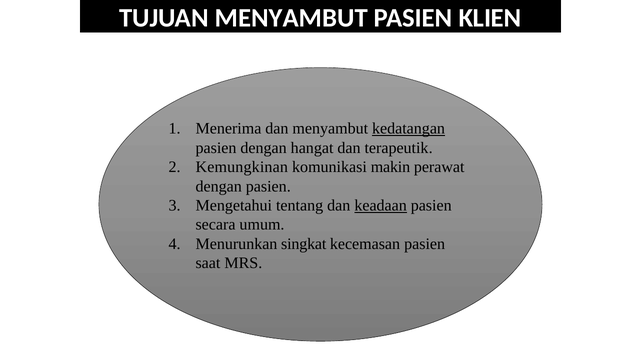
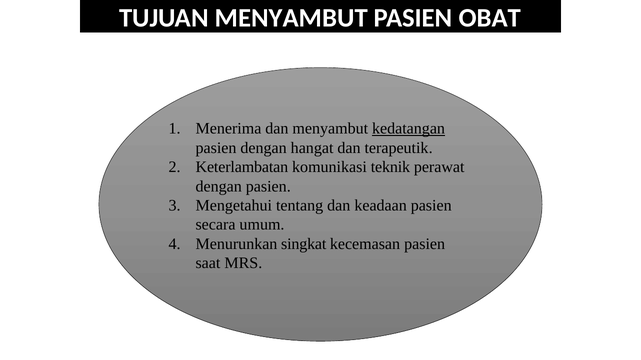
KLIEN: KLIEN -> OBAT
Kemungkinan: Kemungkinan -> Keterlambatan
makin: makin -> teknik
keadaan underline: present -> none
